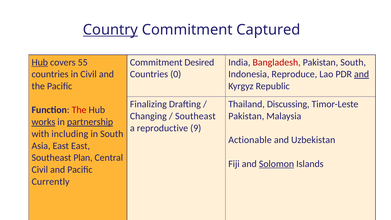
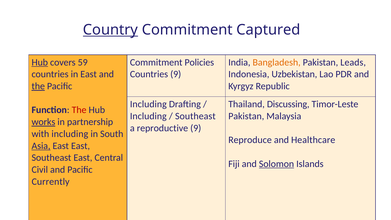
55: 55 -> 59
Desired: Desired -> Policies
Bangladesh colour: red -> orange
Pakistan South: South -> Leads
in Civil: Civil -> East
Countries 0: 0 -> 9
Reproduce: Reproduce -> Uzbekistan
and at (362, 74) underline: present -> none
the at (38, 86) underline: none -> present
Finalizing at (148, 104): Finalizing -> Including
Changing at (148, 116): Changing -> Including
partnership underline: present -> none
Actionable: Actionable -> Reproduce
Uzbekistan: Uzbekistan -> Healthcare
Asia underline: none -> present
Southeast Plan: Plan -> East
